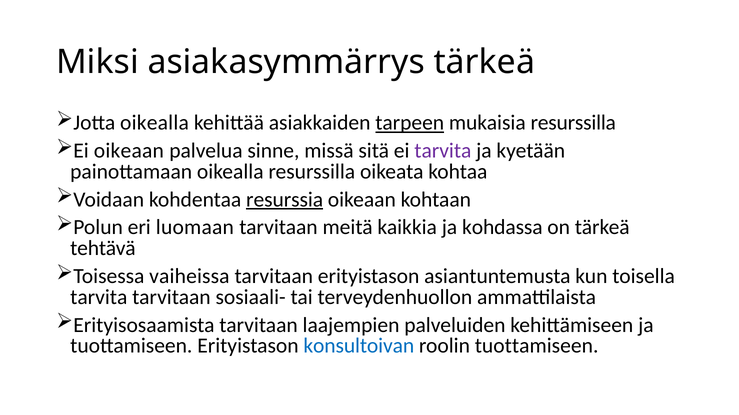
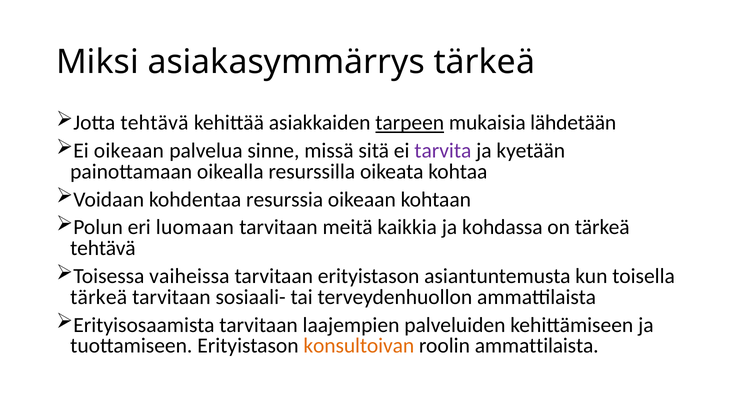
Jotta oikealla: oikealla -> tehtävä
mukaisia resurssilla: resurssilla -> lähdetään
resurssia underline: present -> none
tarvita at (99, 298): tarvita -> tärkeä
konsultoivan colour: blue -> orange
roolin tuottamiseen: tuottamiseen -> ammattilaista
